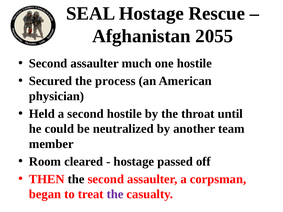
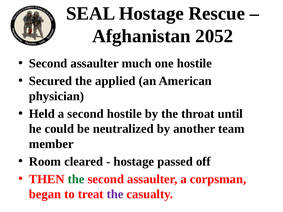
2055: 2055 -> 2052
process: process -> applied
the at (76, 179) colour: black -> green
